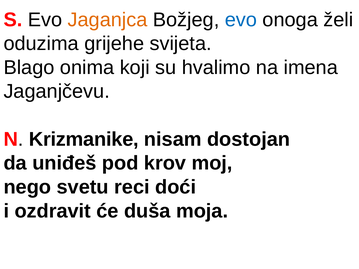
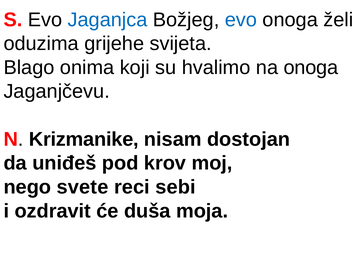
Jaganjca colour: orange -> blue
na imena: imena -> onoga
svetu: svetu -> svete
doći: doći -> sebi
